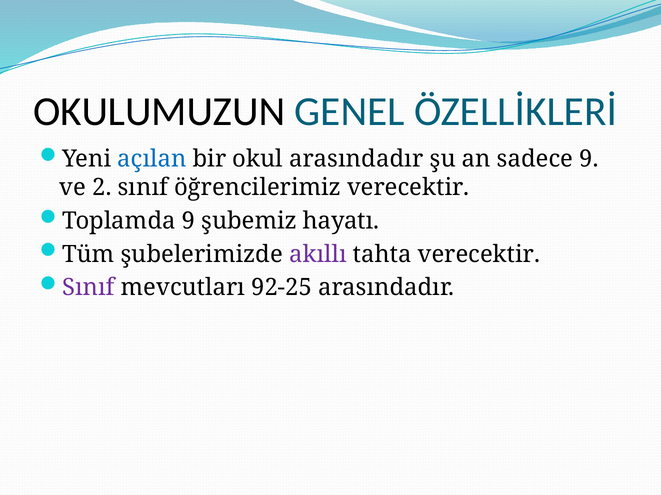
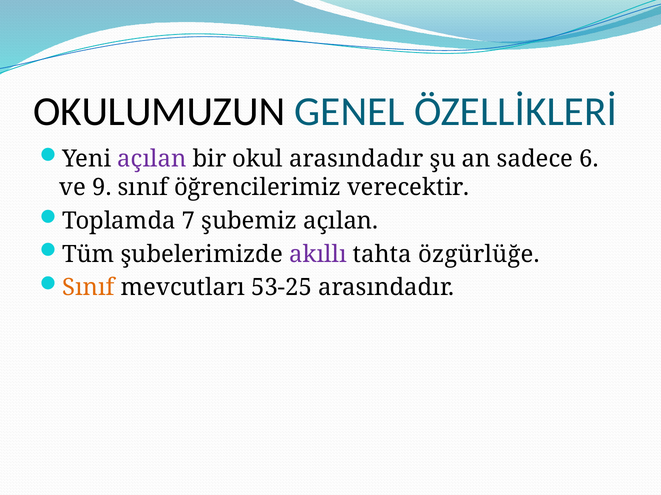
açılan at (152, 159) colour: blue -> purple
sadece 9: 9 -> 6
2: 2 -> 9
Toplamda 9: 9 -> 7
şubemiz hayatı: hayatı -> açılan
tahta verecektir: verecektir -> özgürlüğe
Sınıf at (88, 288) colour: purple -> orange
92-25: 92-25 -> 53-25
